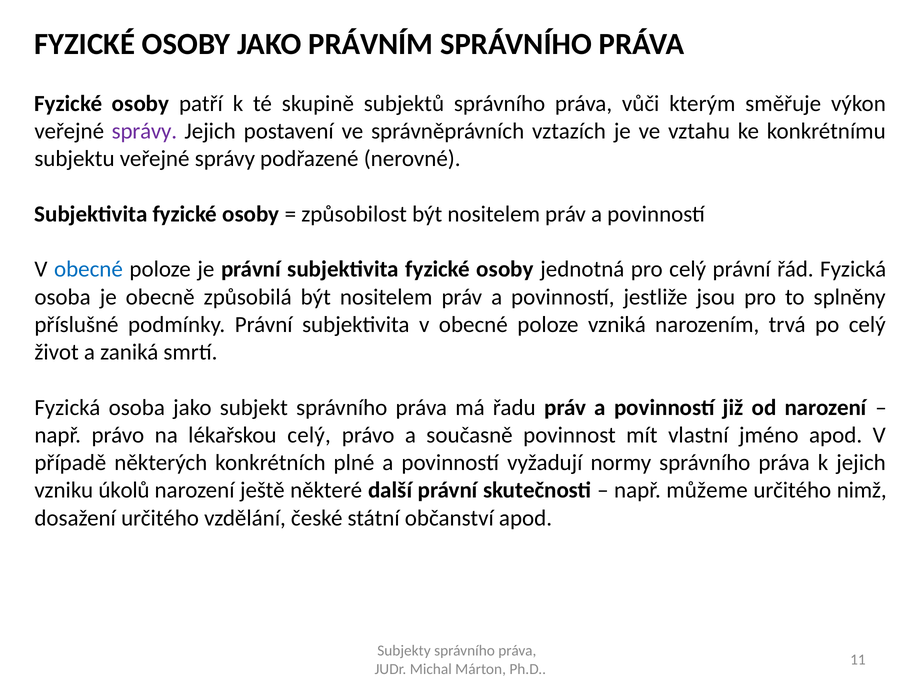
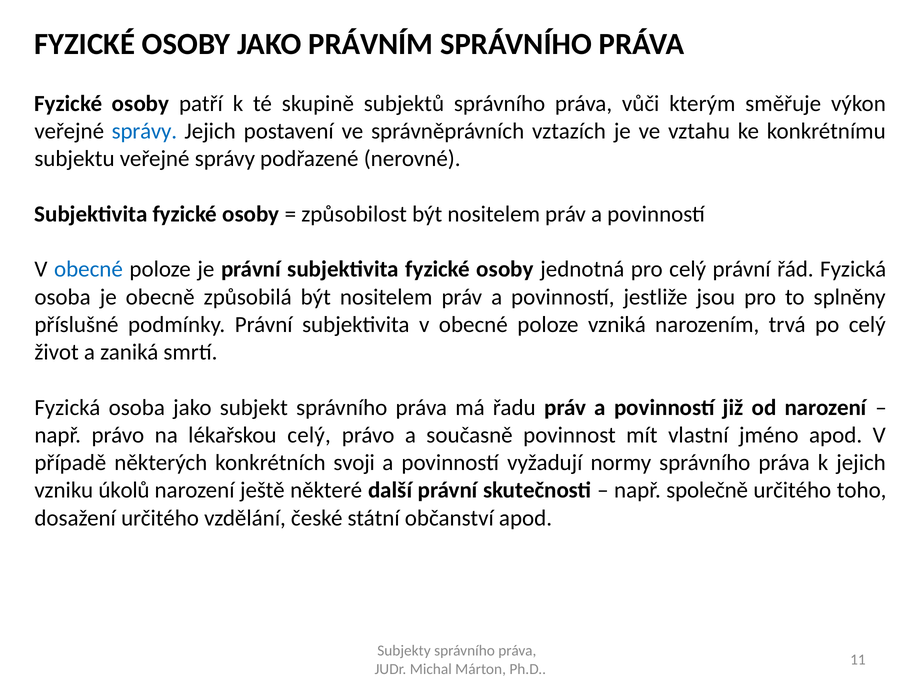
správy at (144, 131) colour: purple -> blue
plné: plné -> svoji
můžeme: můžeme -> společně
nimž: nimž -> toho
